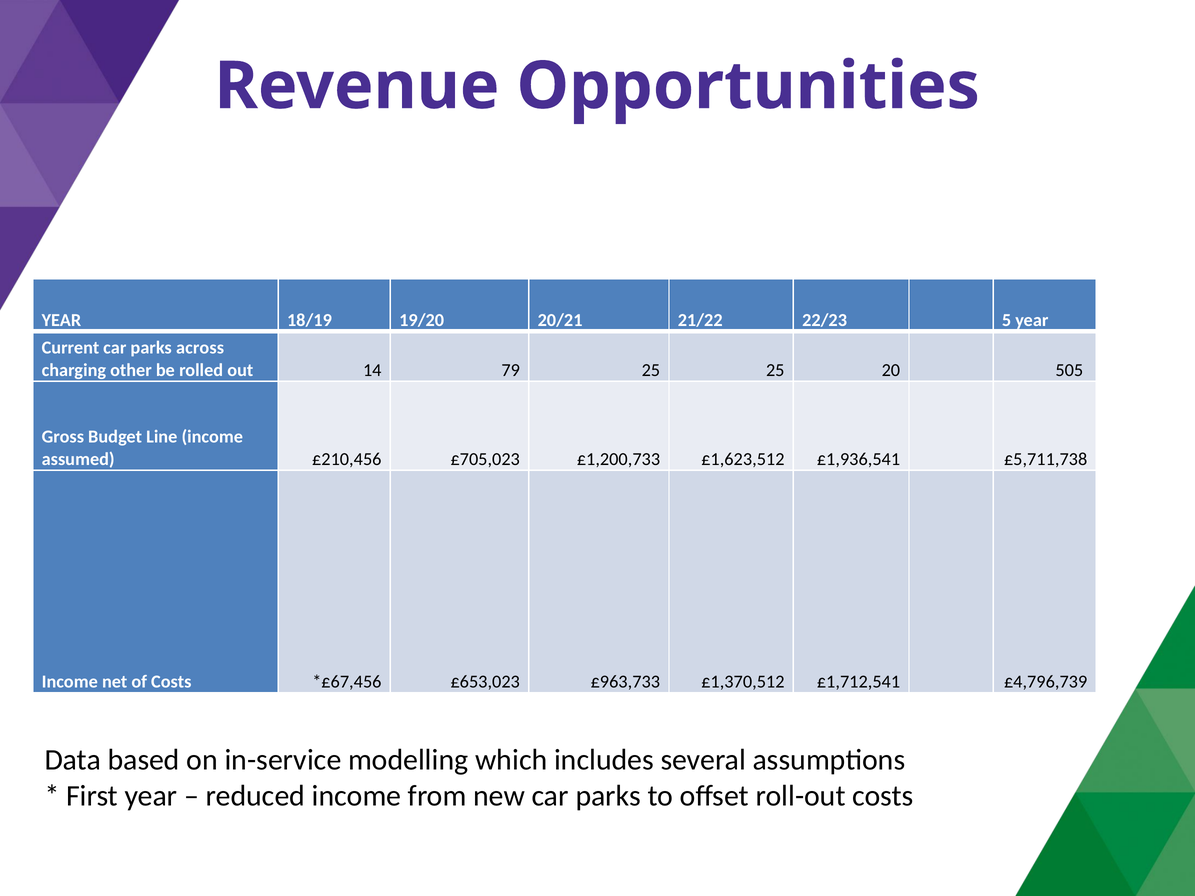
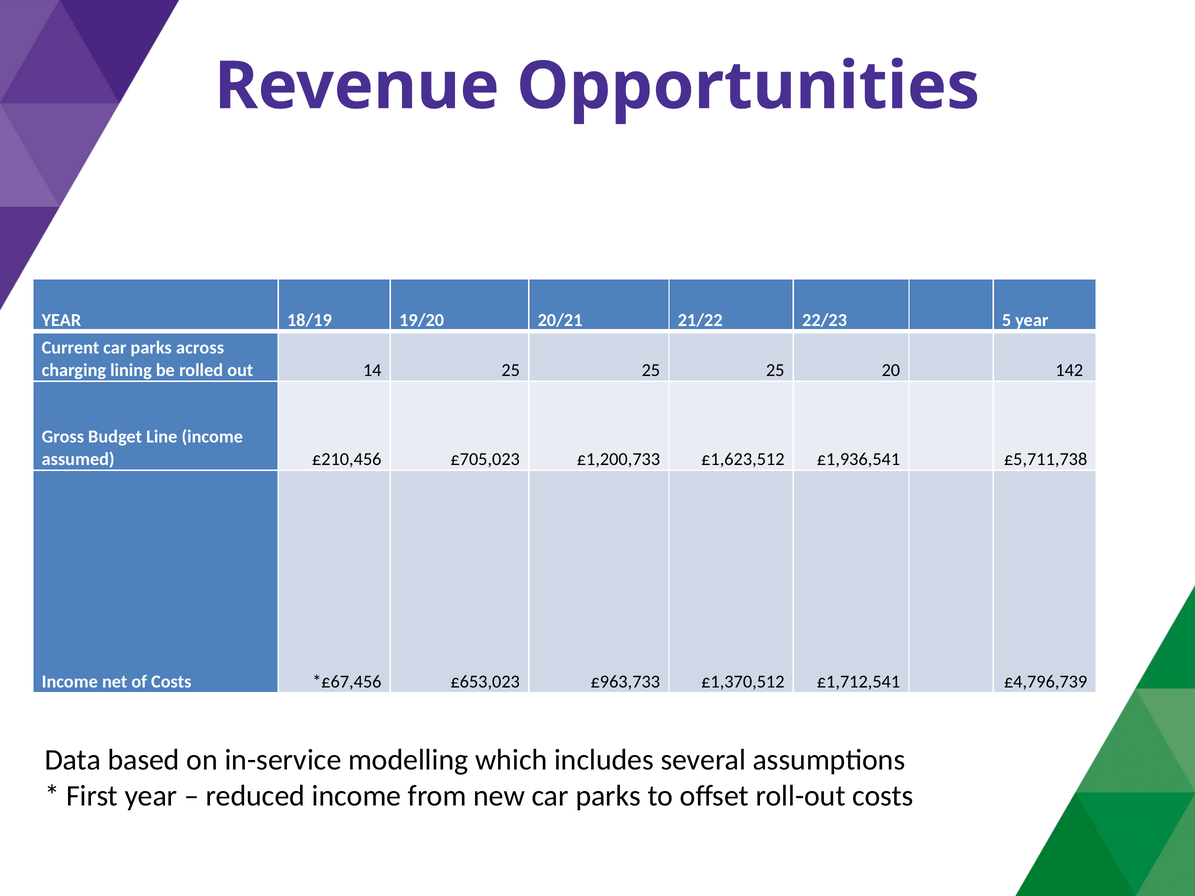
other: other -> lining
14 79: 79 -> 25
505: 505 -> 142
